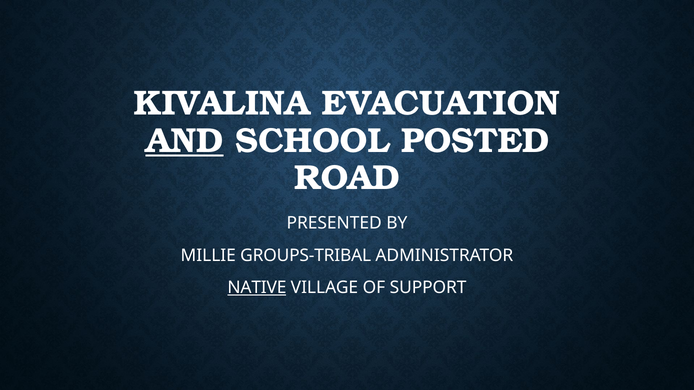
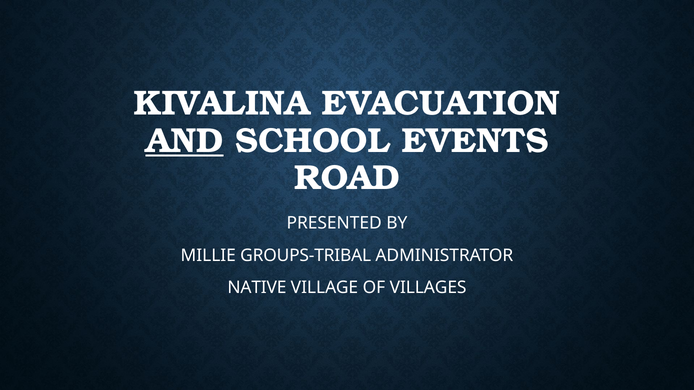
POSTED: POSTED -> EVENTS
NATIVE underline: present -> none
SUPPORT: SUPPORT -> VILLAGES
